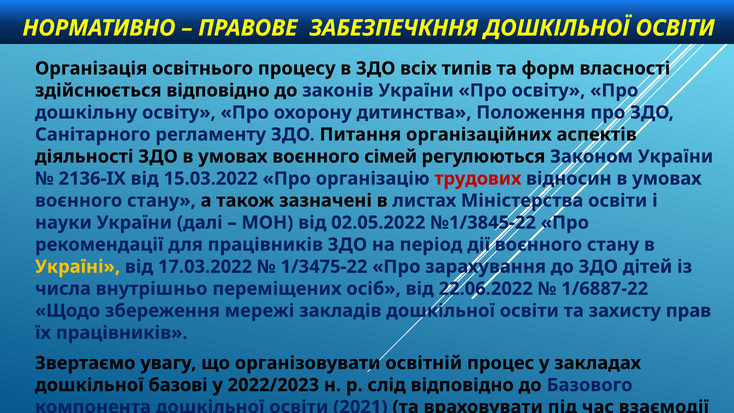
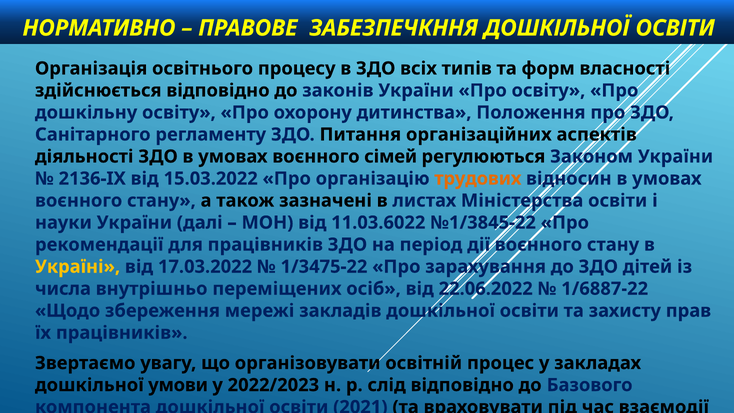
трудових colour: red -> orange
02.05.2022: 02.05.2022 -> 11.03.6022
базові: базові -> умови
